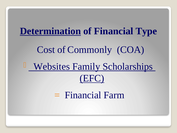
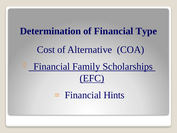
Determination underline: present -> none
Commonly: Commonly -> Alternative
Websites at (52, 66): Websites -> Financial
Farm: Farm -> Hints
